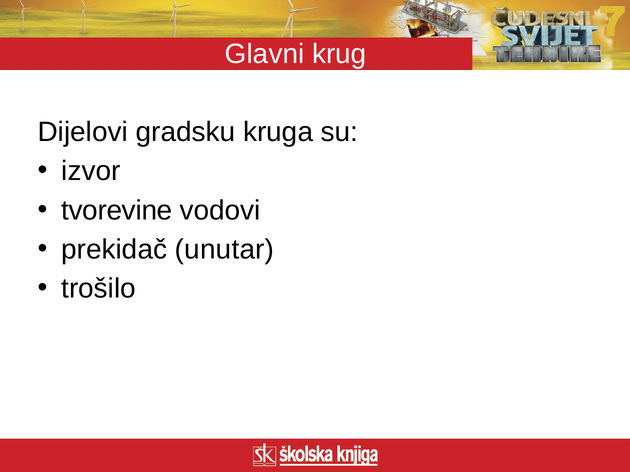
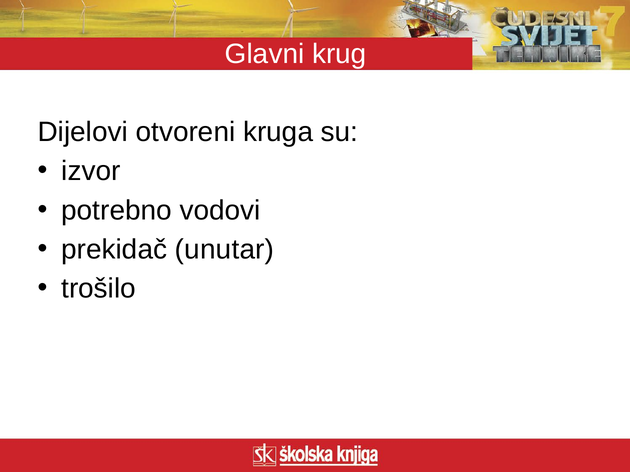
gradsku: gradsku -> otvoreni
tvorevine: tvorevine -> potrebno
